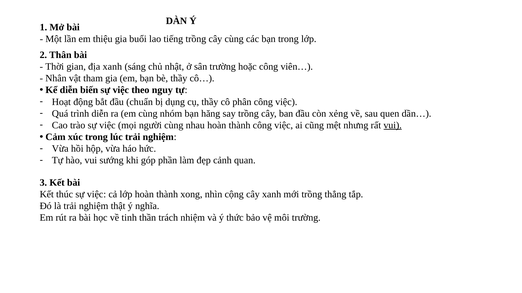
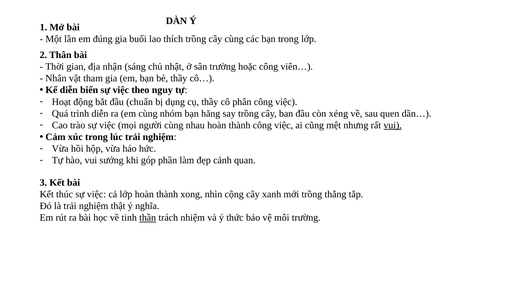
thiệu: thiệu -> đúng
tiếng: tiếng -> thích
địa xanh: xanh -> nhận
thần underline: none -> present
